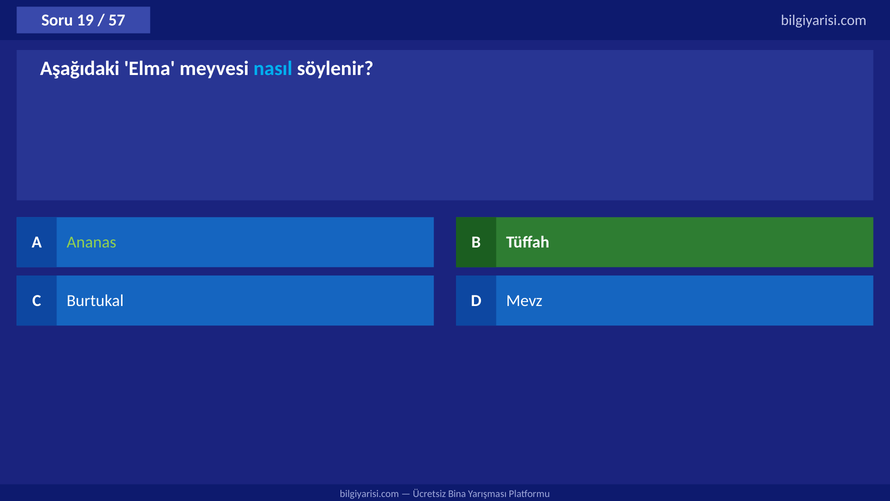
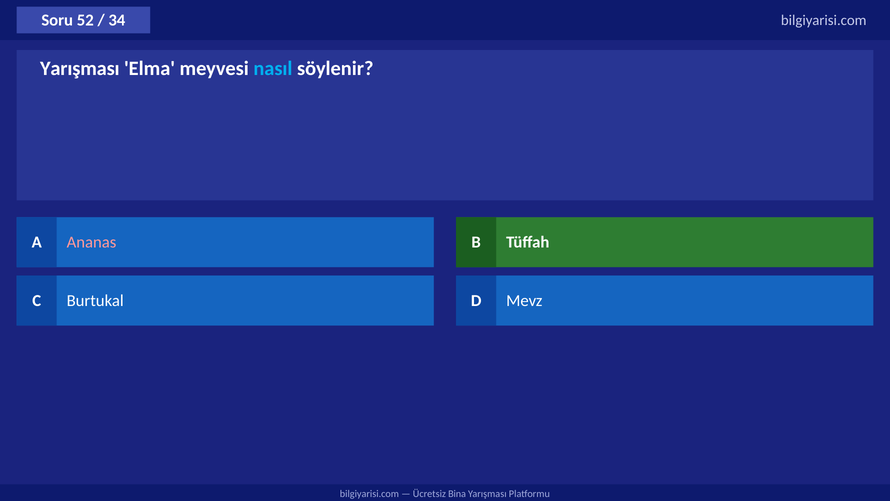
19: 19 -> 52
57: 57 -> 34
Aşağıdaki at (80, 69): Aşağıdaki -> Yarışması
Ananas colour: light green -> pink
